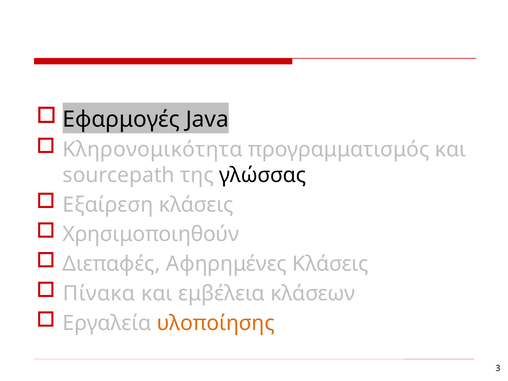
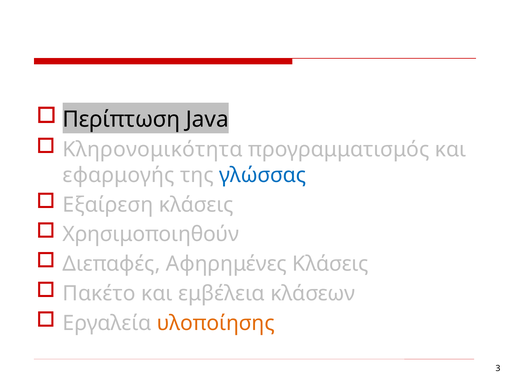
Εφαρμογές: Εφαρμογές -> Περίπτωση
sourcepath: sourcepath -> εφαρμογής
γλώσσας colour: black -> blue
Πίνακα: Πίνακα -> Πακέτο
